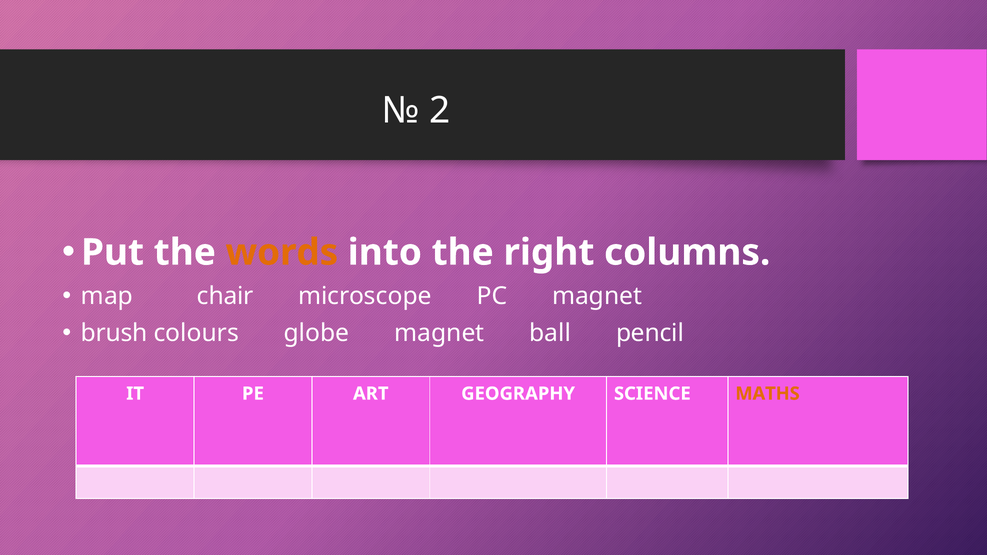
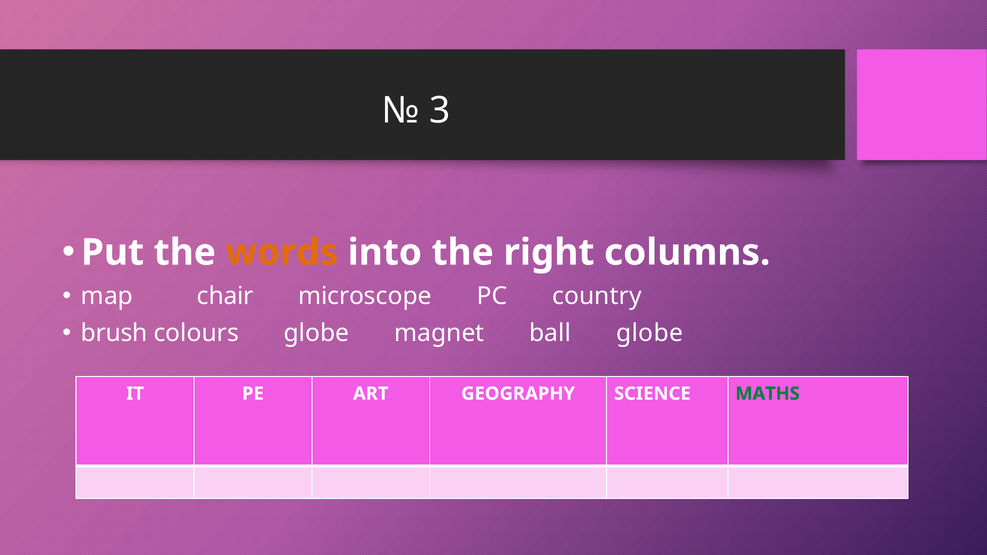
2: 2 -> 3
PC magnet: magnet -> country
ball pencil: pencil -> globe
MATHS colour: orange -> green
